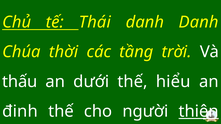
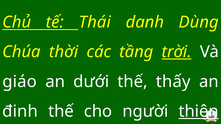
danh Danh: Danh -> Dùng
trời underline: none -> present
thấu: thấu -> giáo
hiểu: hiểu -> thấy
